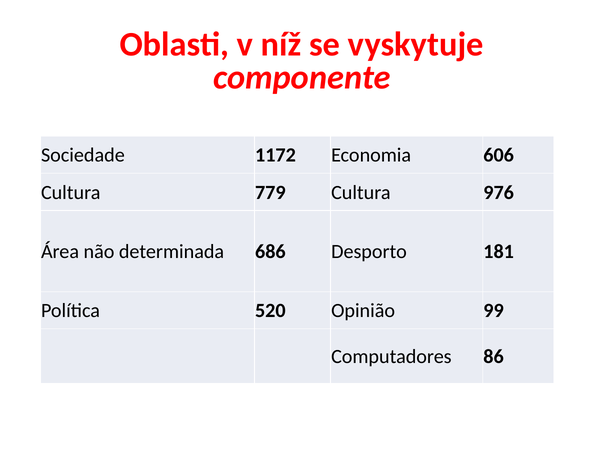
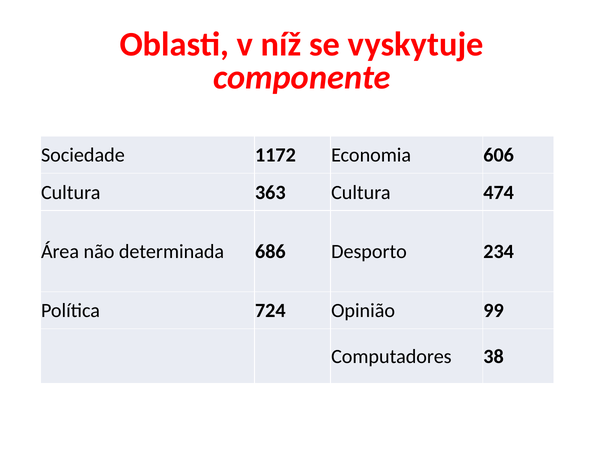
779: 779 -> 363
976: 976 -> 474
181: 181 -> 234
520: 520 -> 724
86: 86 -> 38
